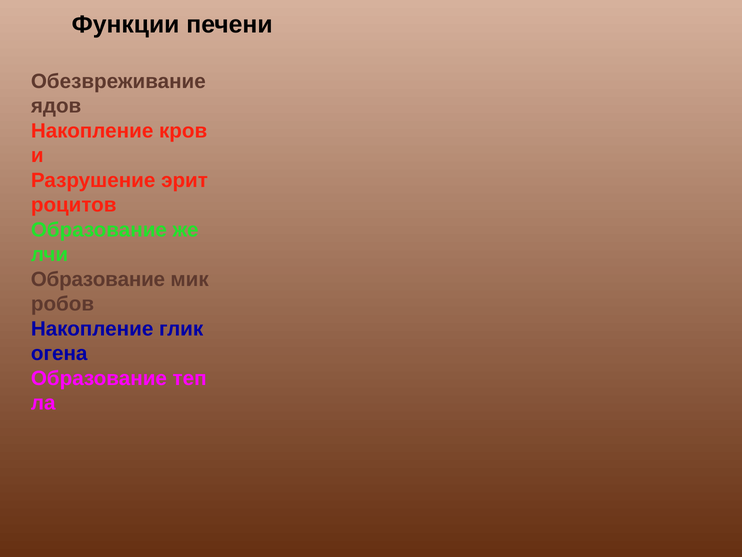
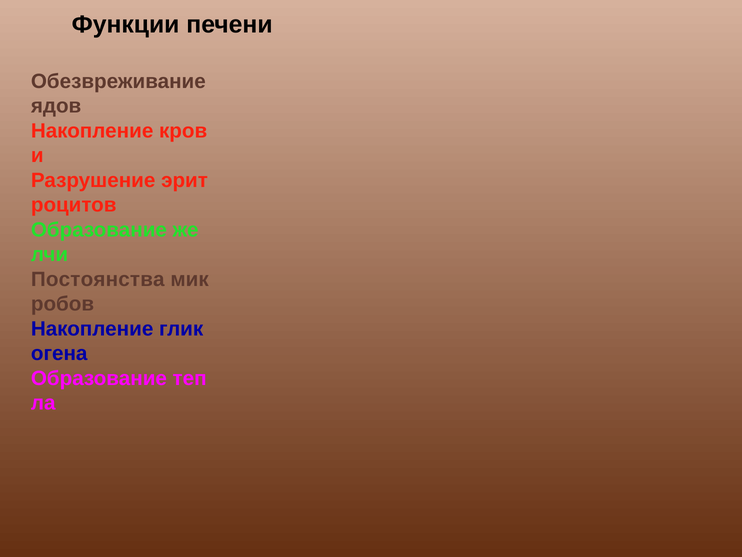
Образование at (98, 279): Образование -> Постоянства
